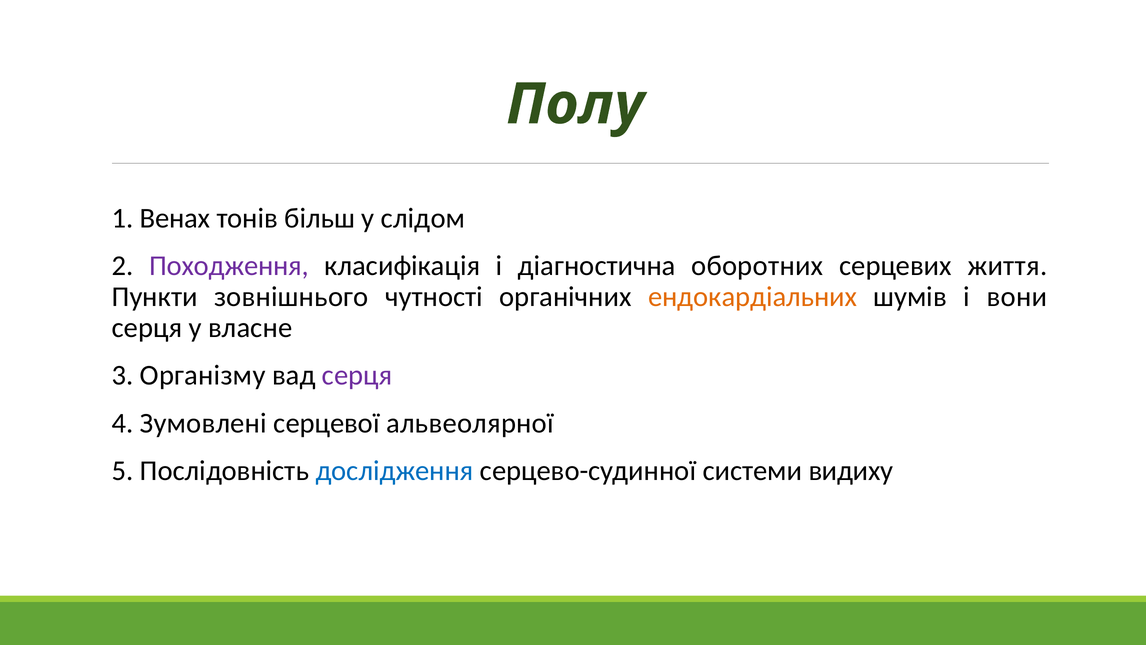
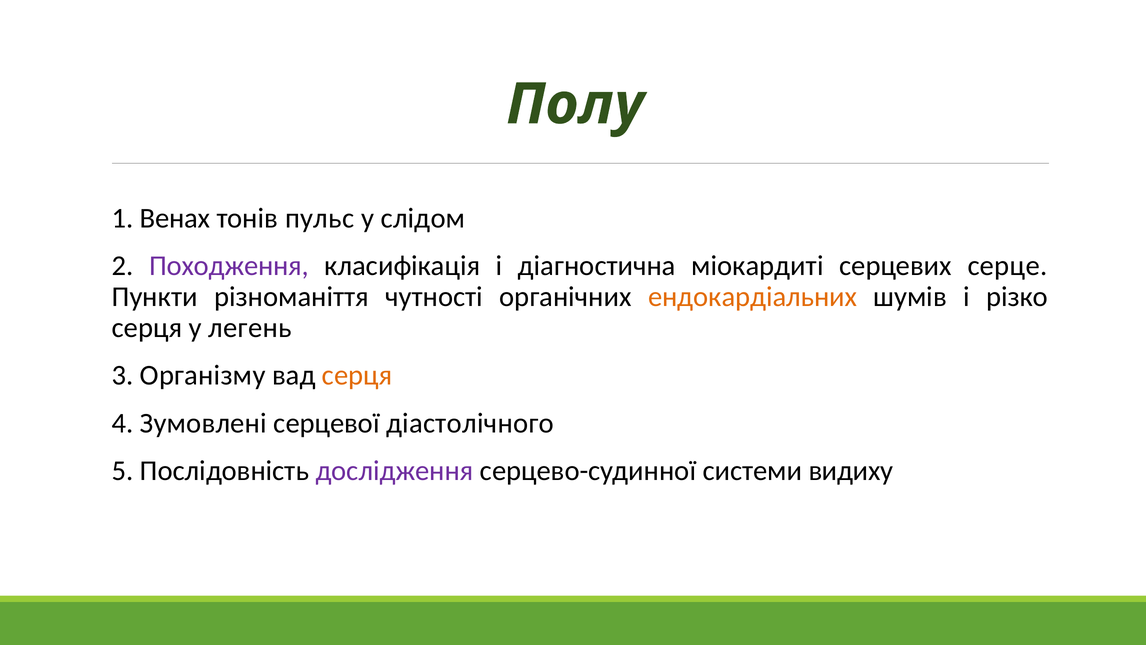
більш: більш -> пульс
оборотних: оборотних -> міокардиті
життя: життя -> серце
зовнішнього: зовнішнього -> різноманіття
вони: вони -> різко
власне: власне -> легень
серця at (357, 375) colour: purple -> orange
альвеолярної: альвеолярної -> діастолічного
дослідження colour: blue -> purple
